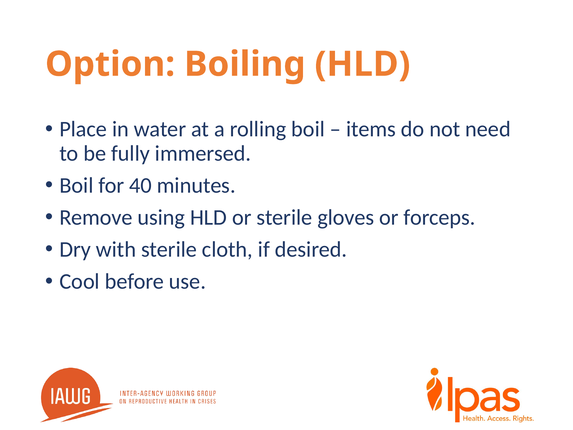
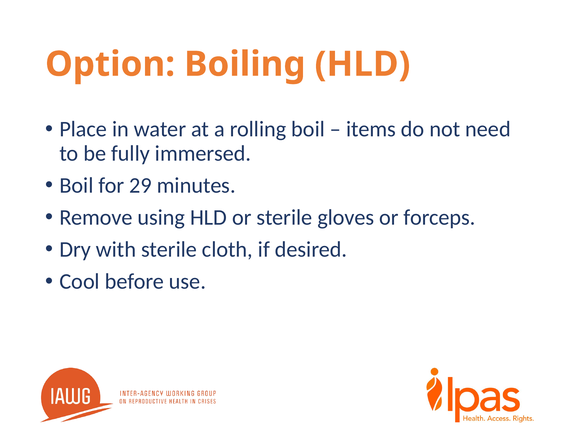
40: 40 -> 29
